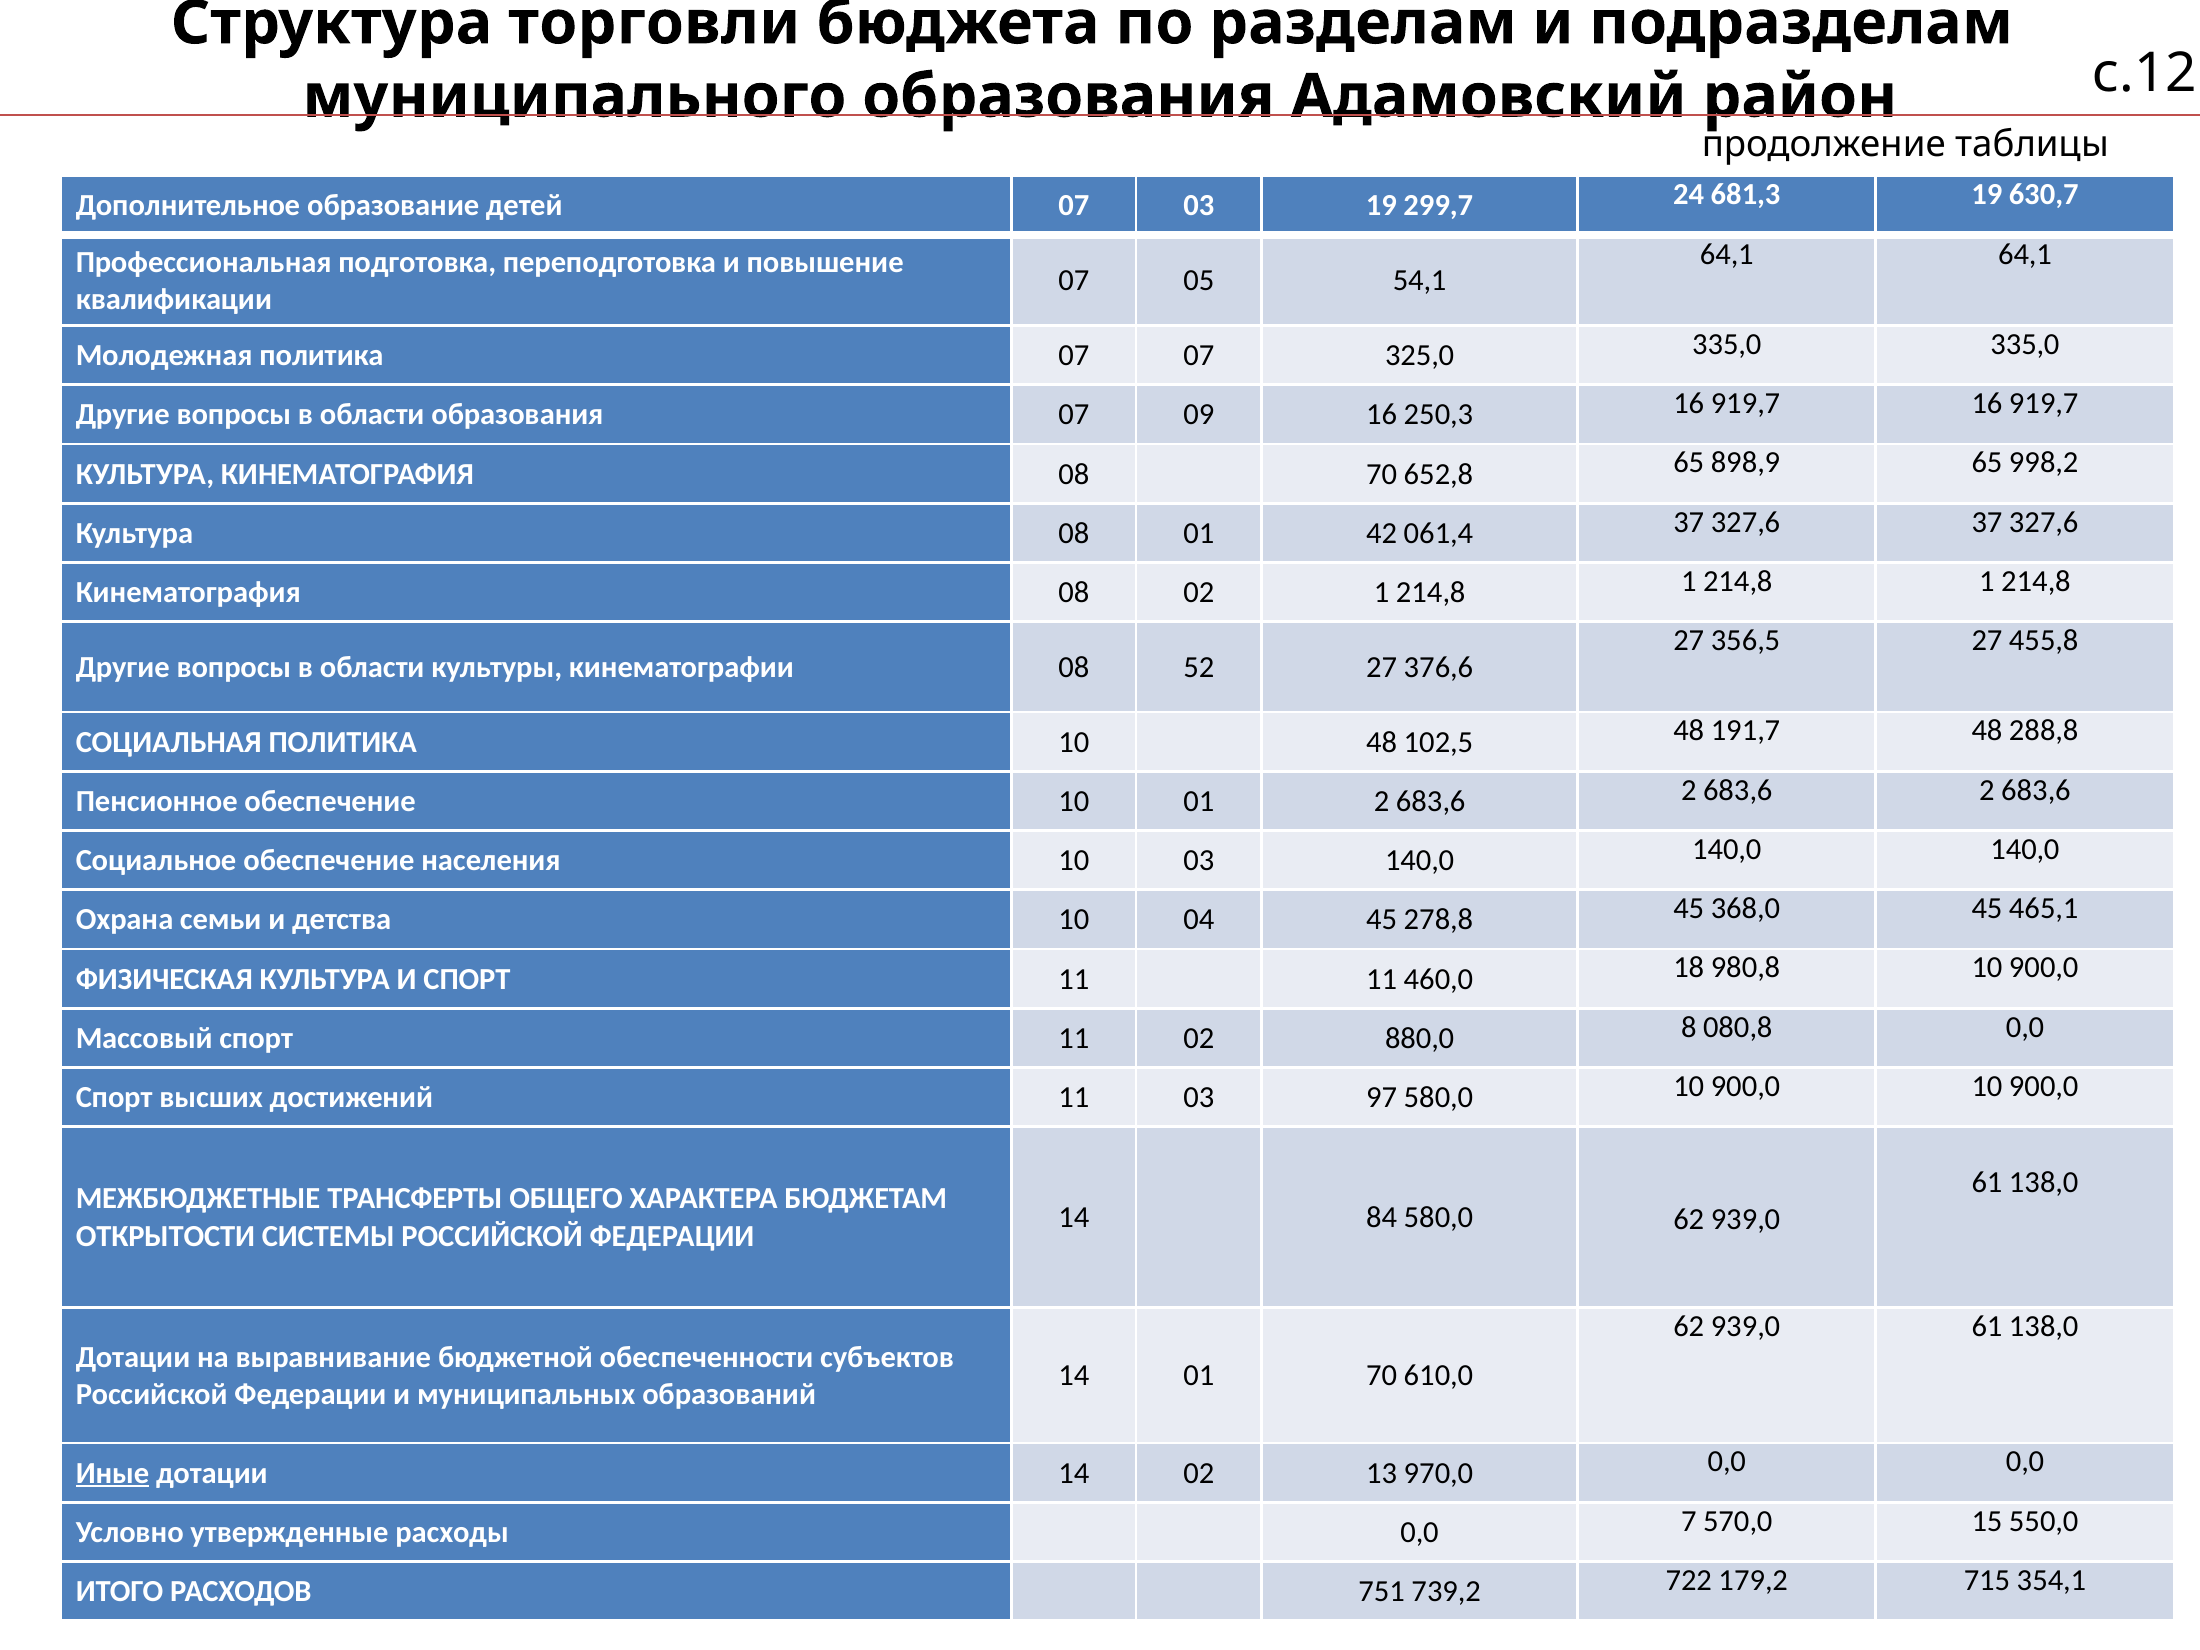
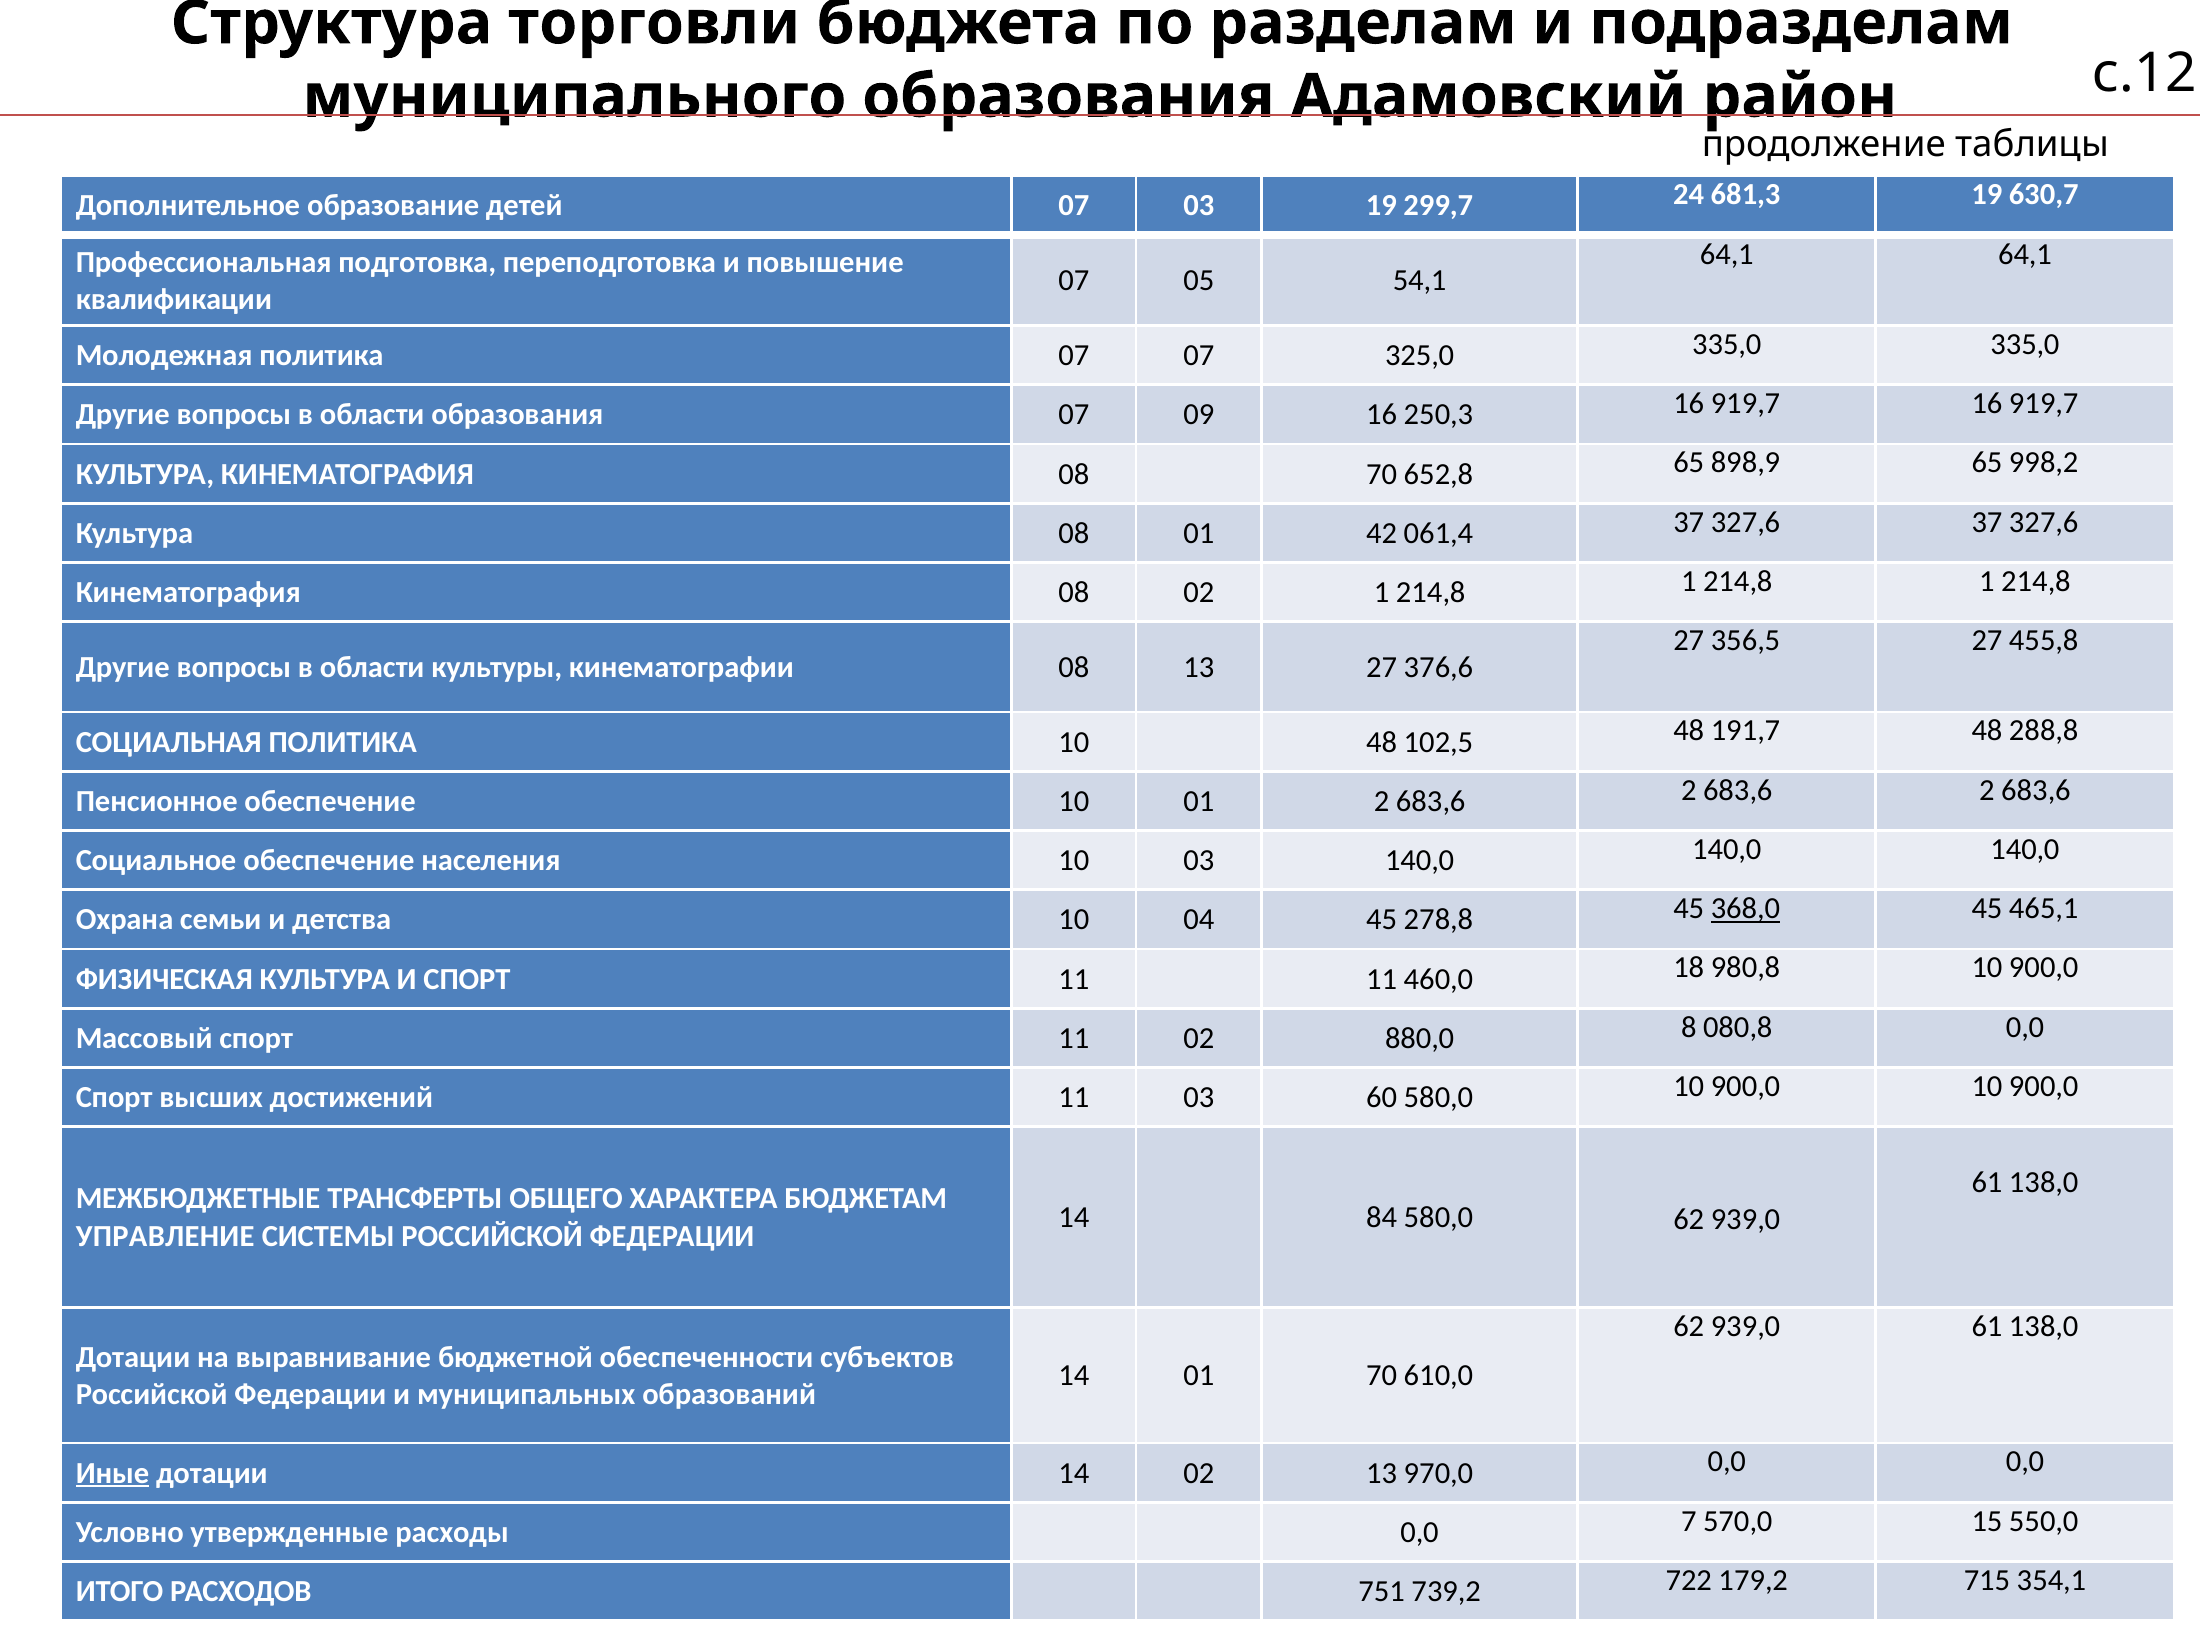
08 52: 52 -> 13
368,0 underline: none -> present
97: 97 -> 60
ОТКРЫТОСТИ: ОТКРЫТОСТИ -> УПРАВЛЕНИЕ
